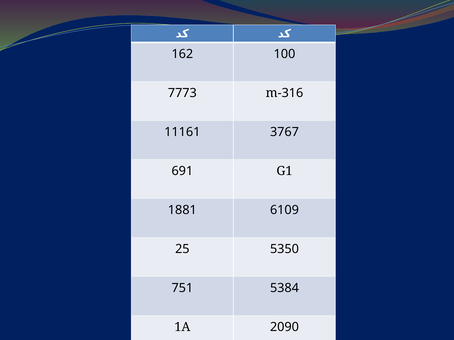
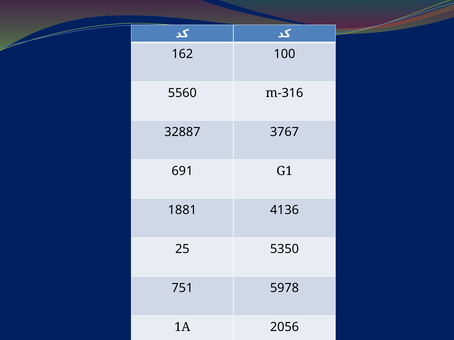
7773: 7773 -> 5560
11161: 11161 -> 32887
6109: 6109 -> 4136
5384: 5384 -> 5978
2090: 2090 -> 2056
